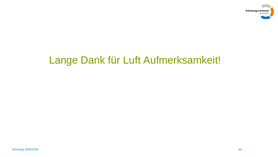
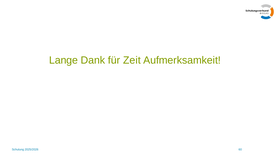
Luft: Luft -> Zeit
